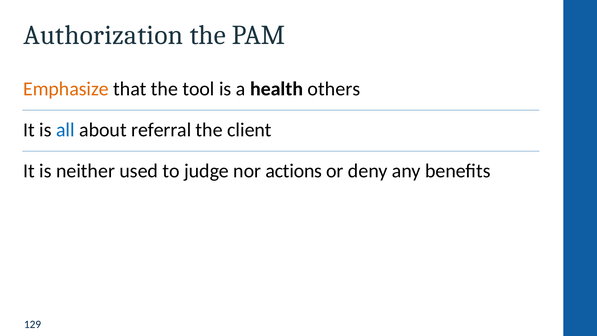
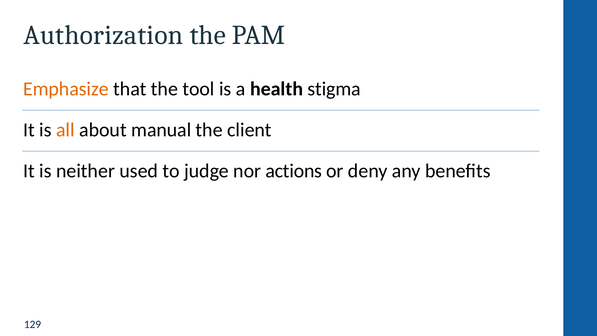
others: others -> stigma
all colour: blue -> orange
referral: referral -> manual
